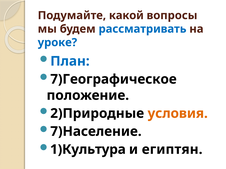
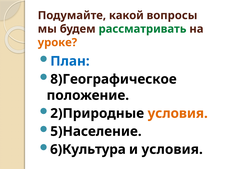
рассматривать colour: blue -> green
уроке colour: blue -> orange
7)Географическое: 7)Географическое -> 8)Географическое
7)Население: 7)Население -> 5)Население
1)Культура: 1)Культура -> 6)Культура
и египтян: египтян -> условия
